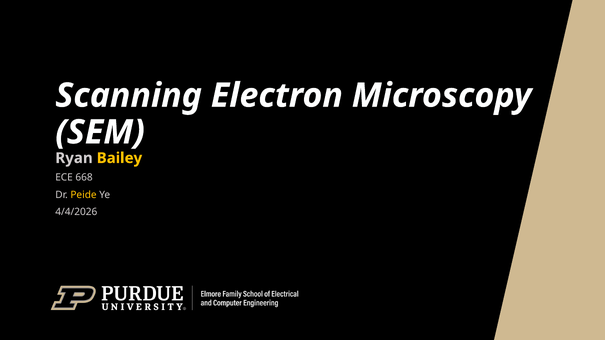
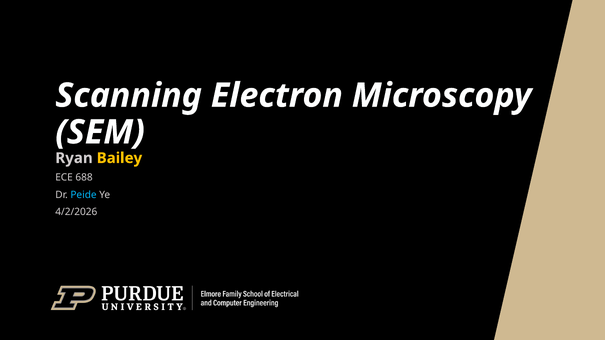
668: 668 -> 688
Peide colour: yellow -> light blue
4/4/2026: 4/4/2026 -> 4/2/2026
